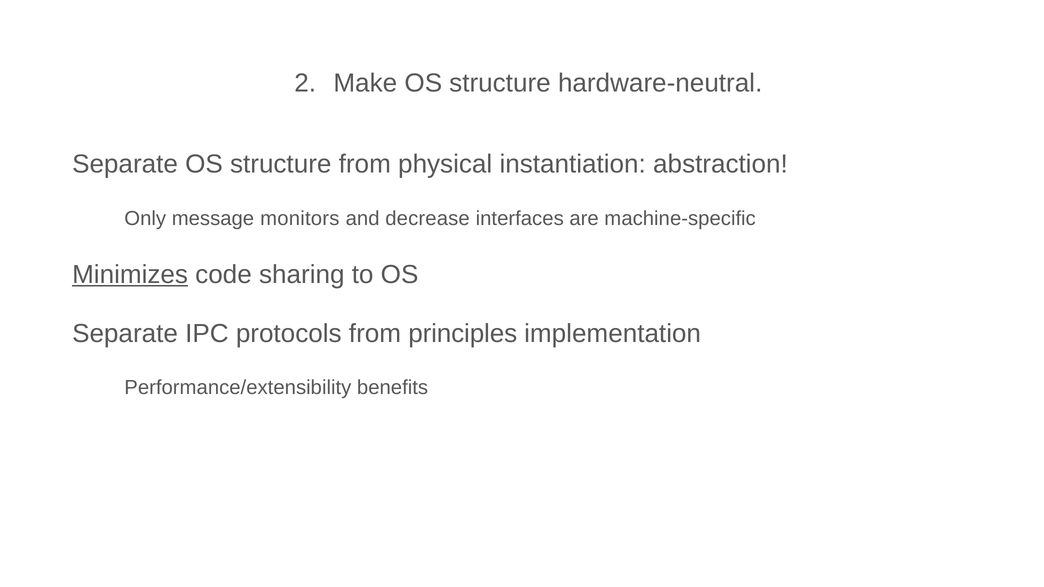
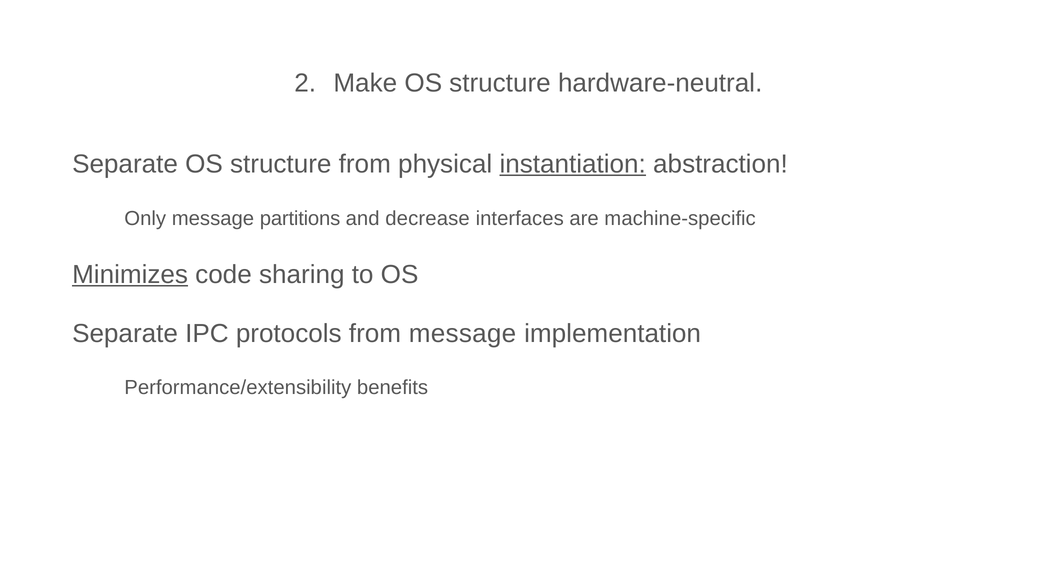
instantiation underline: none -> present
monitors: monitors -> partitions
from principles: principles -> message
